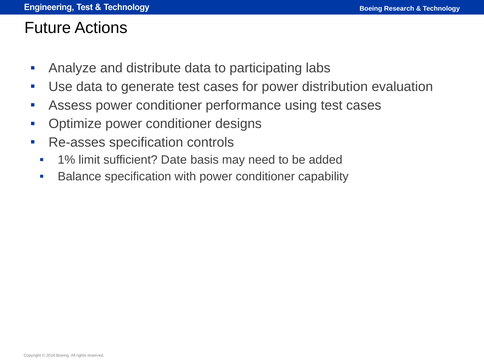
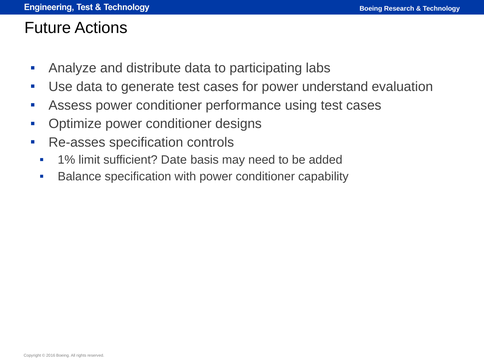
distribution: distribution -> understand
